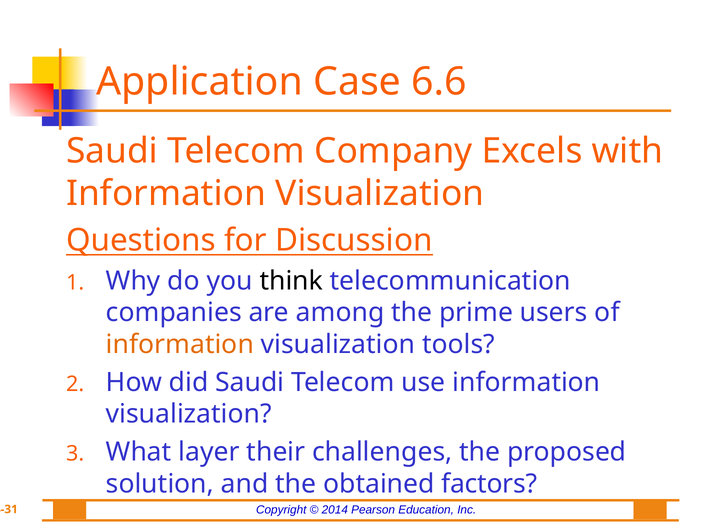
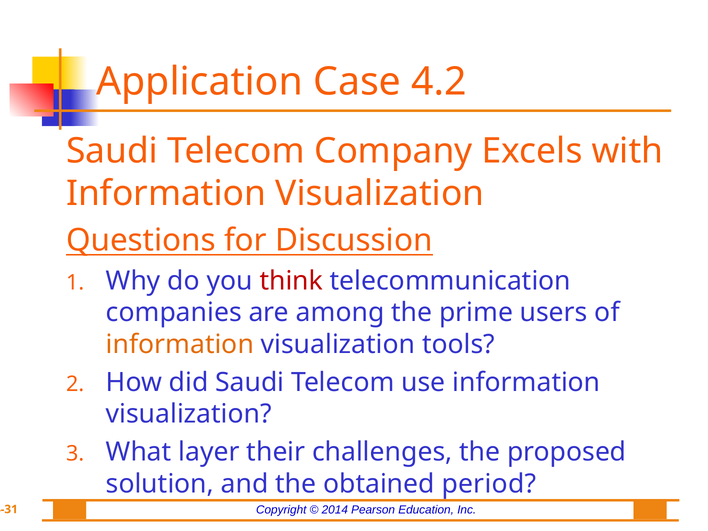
6.6: 6.6 -> 4.2
think colour: black -> red
factors: factors -> period
